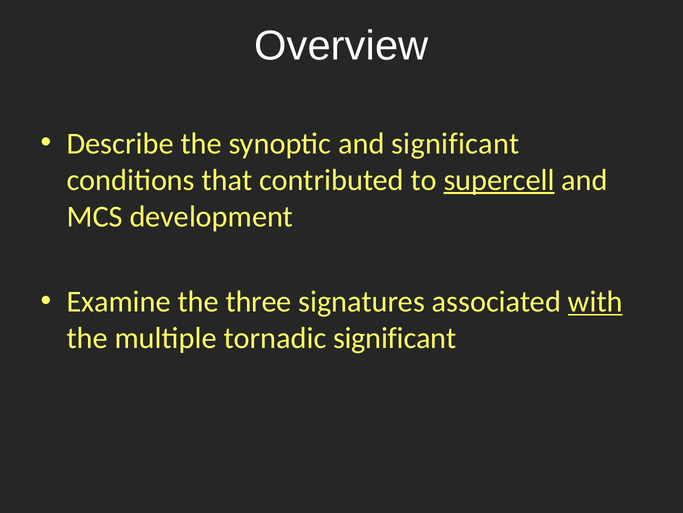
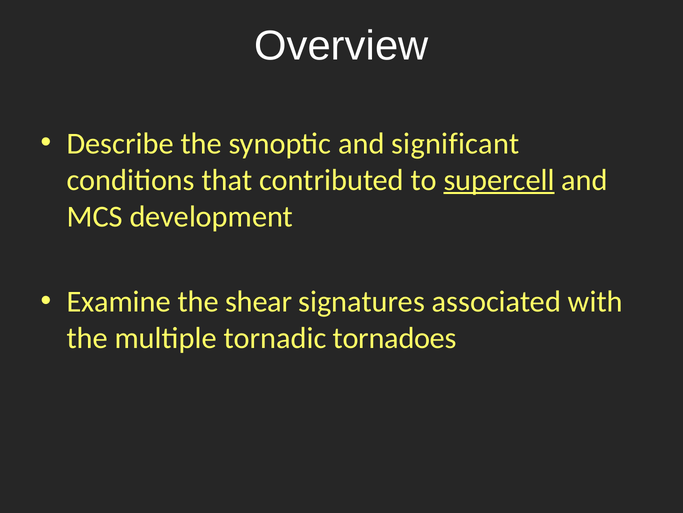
three: three -> shear
with underline: present -> none
tornadic significant: significant -> tornadoes
